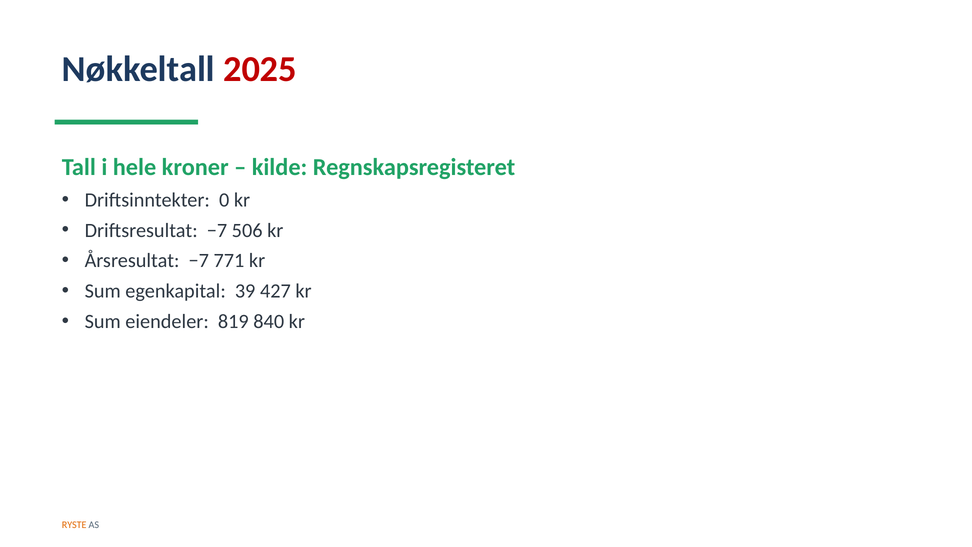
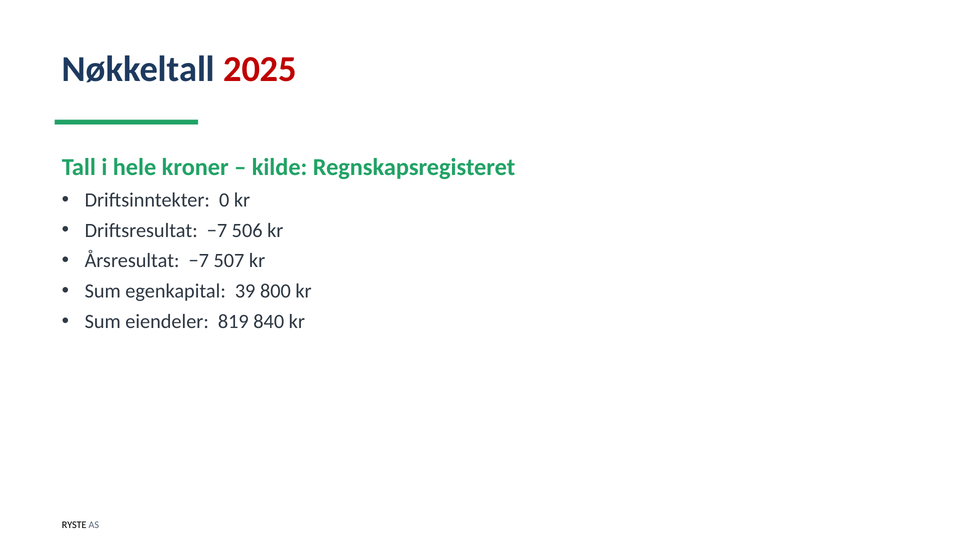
771: 771 -> 507
427: 427 -> 800
RYSTE colour: orange -> black
